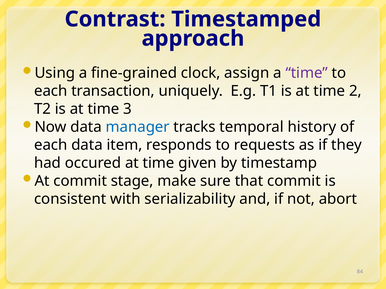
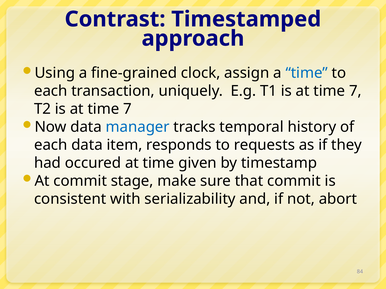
time at (307, 73) colour: purple -> blue
2 at (355, 91): 2 -> 7
3 at (127, 109): 3 -> 7
